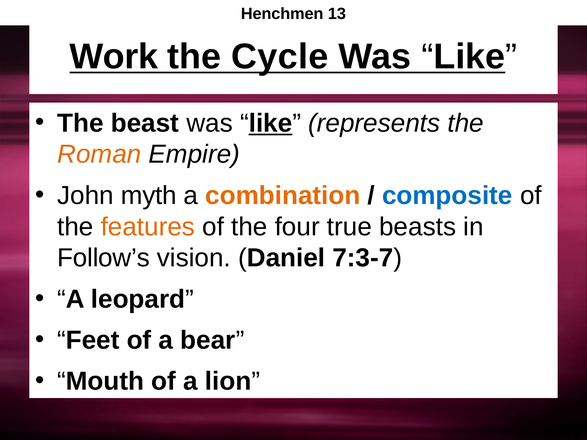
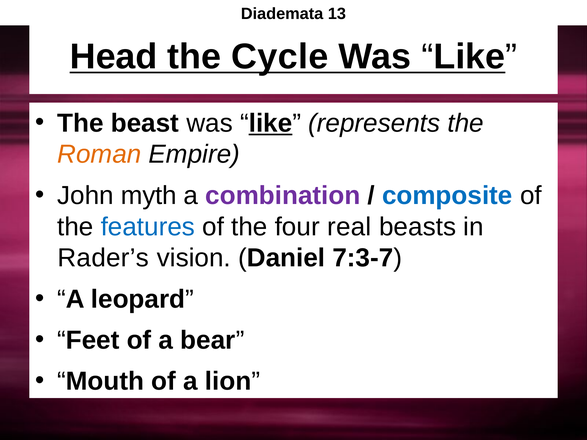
Henchmen: Henchmen -> Diademata
Work: Work -> Head
combination colour: orange -> purple
features colour: orange -> blue
true: true -> real
Follow’s: Follow’s -> Rader’s
